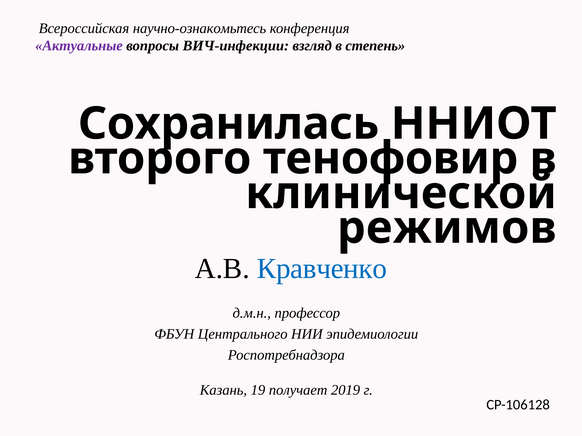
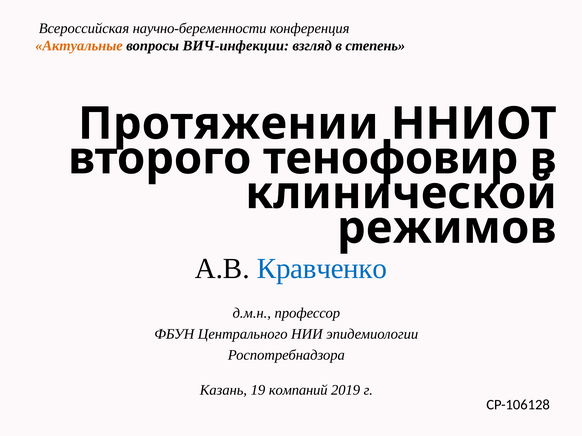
научно-ознакомьтесь: научно-ознакомьтесь -> научно-беременности
Актуальные colour: purple -> orange
Сохранилась: Сохранилась -> Протяжении
получает: получает -> компаний
